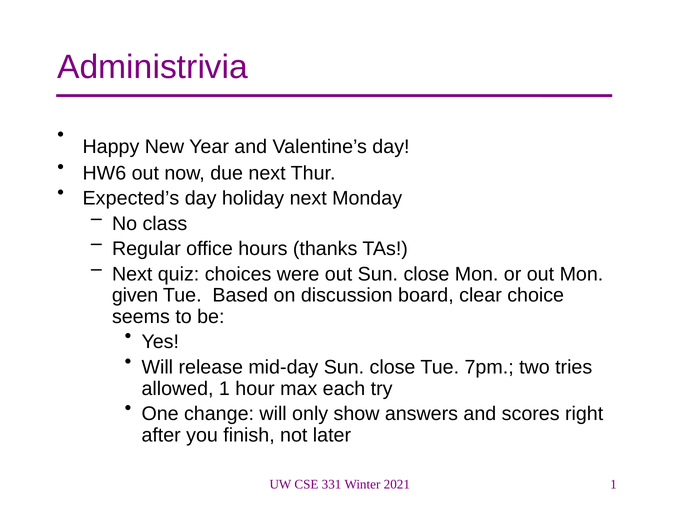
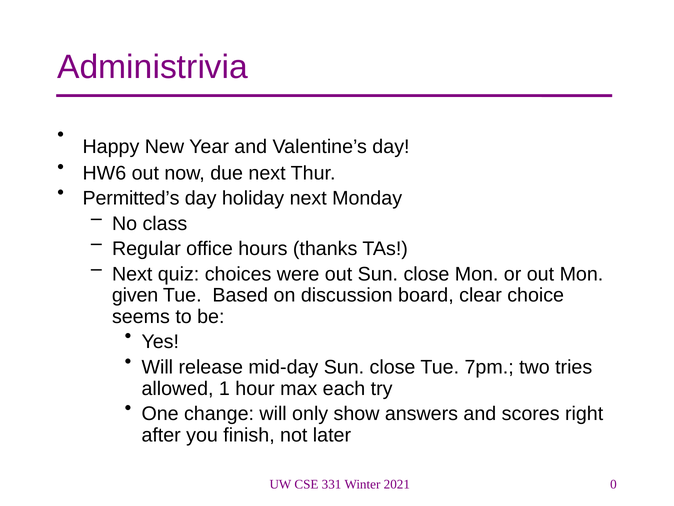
Expected’s: Expected’s -> Permitted’s
2021 1: 1 -> 0
